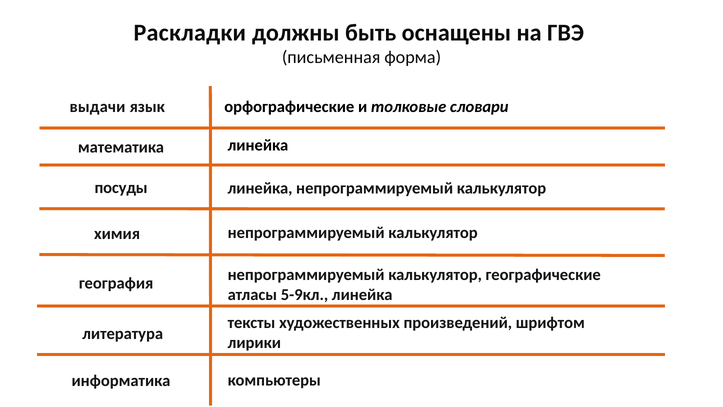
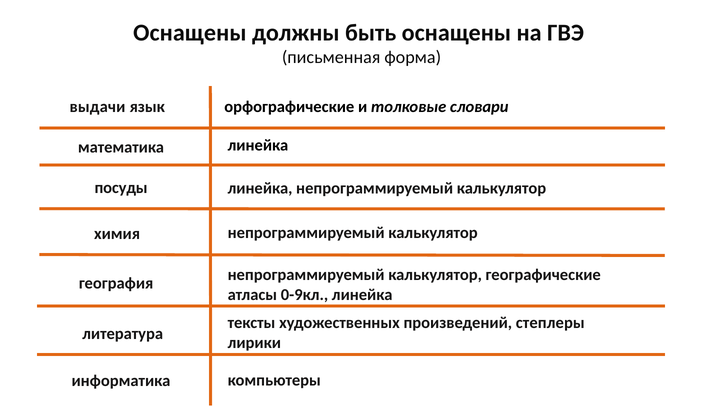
Раскладки at (190, 33): Раскладки -> Оснащены
5-9кл: 5-9кл -> 0-9кл
шрифтом: шрифтом -> степлеры
